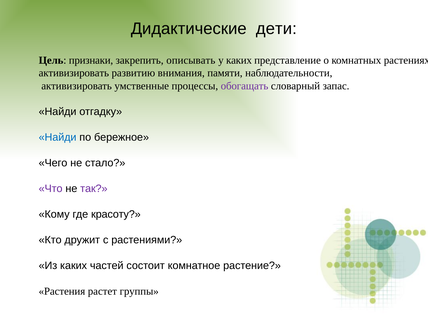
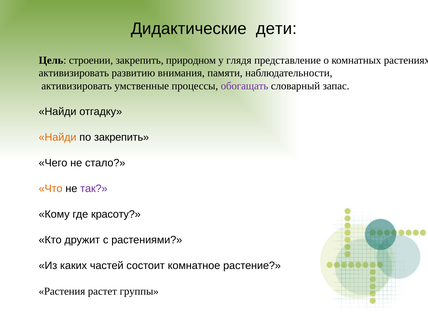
признаки: признаки -> строении
описывать: описывать -> природном
у каких: каких -> глядя
Найди at (58, 137) colour: blue -> orange
по бережное: бережное -> закрепить
Что colour: purple -> orange
